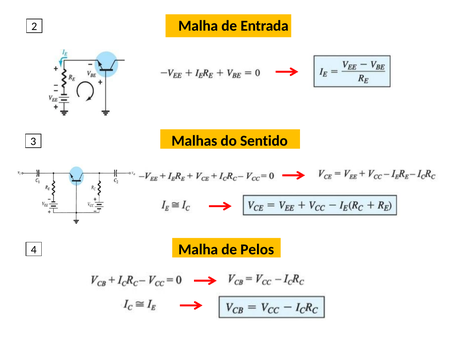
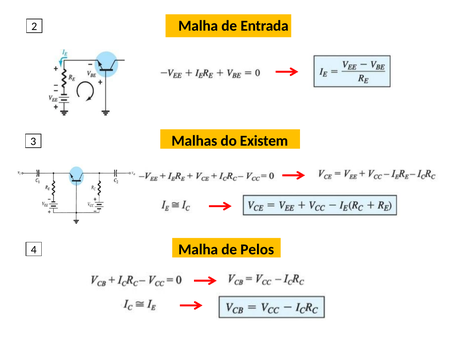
Sentido: Sentido -> Existem
